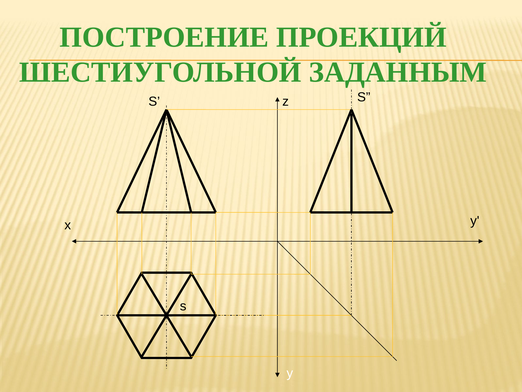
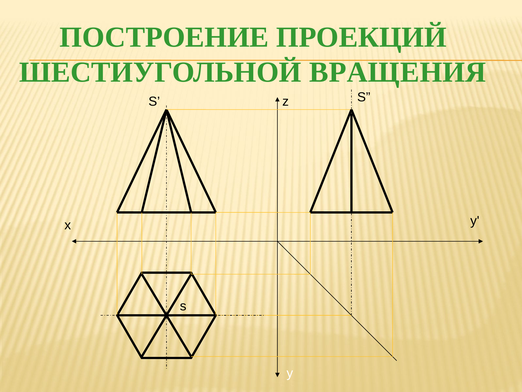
ЗАДАННЫМ: ЗАДАННЫМ -> ВРАЩЕНИЯ
